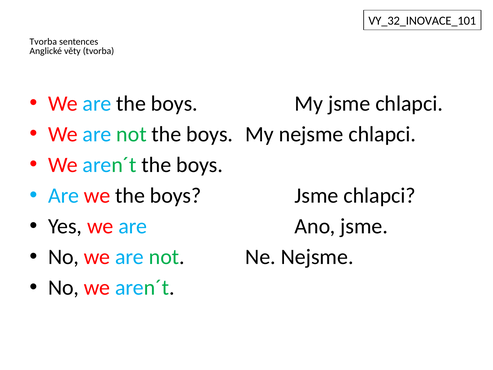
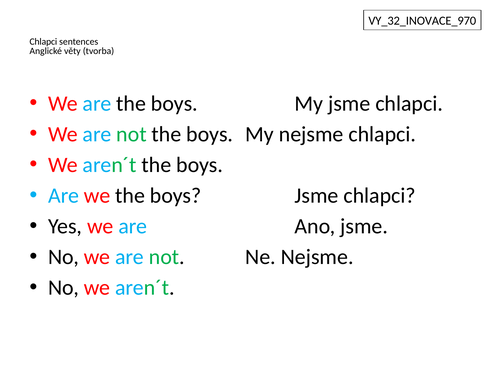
VY_32_INOVACE_101: VY_32_INOVACE_101 -> VY_32_INOVACE_970
Tvorba at (43, 42): Tvorba -> Chlapci
